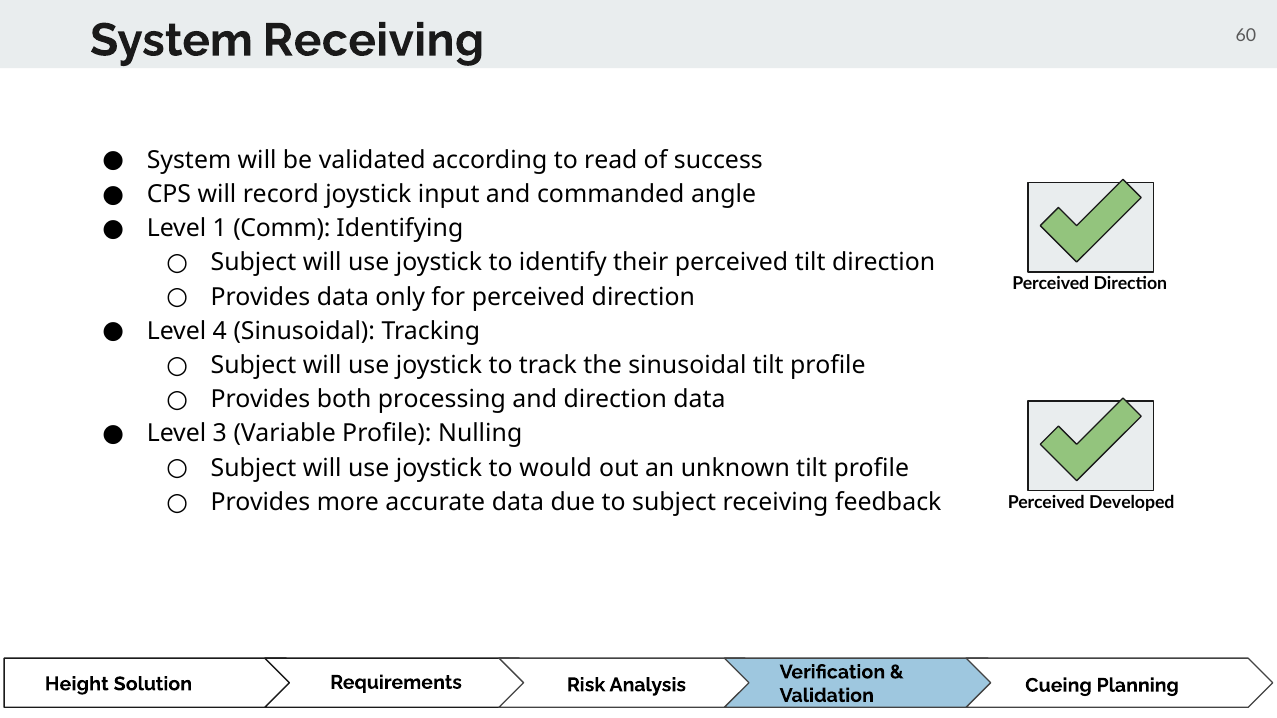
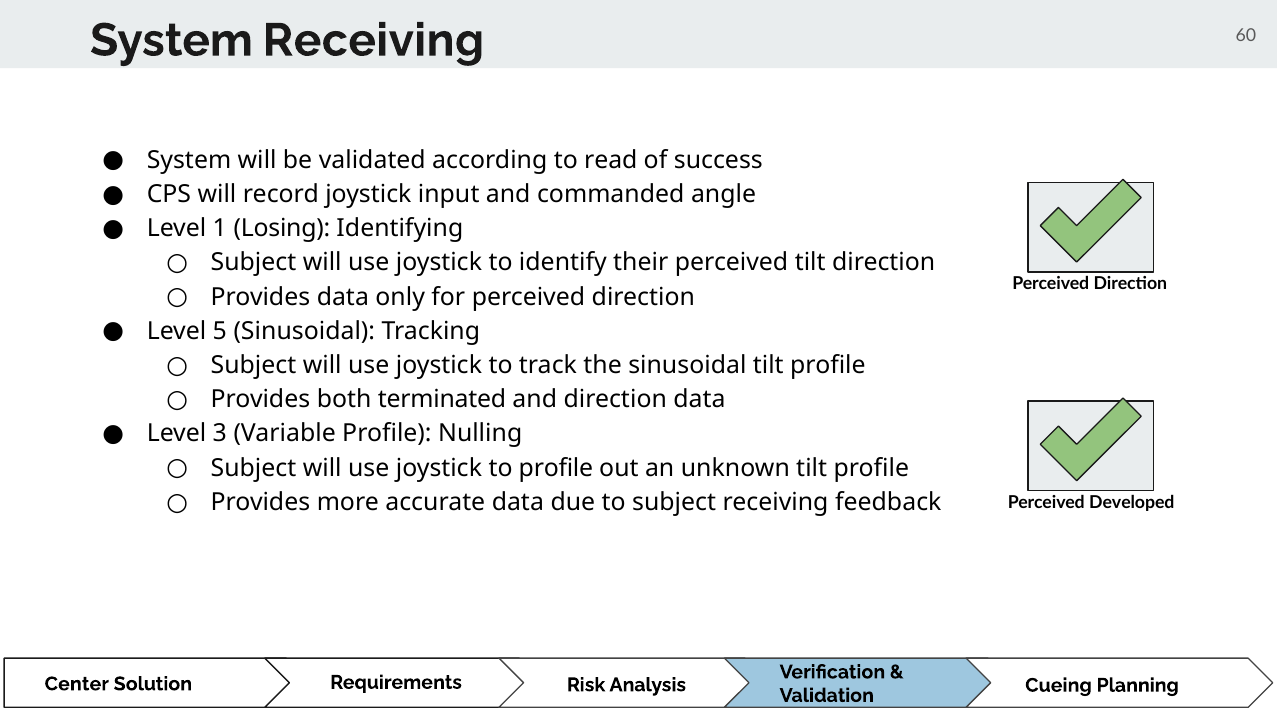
Comm: Comm -> Losing
4: 4 -> 5
processing: processing -> terminated
to would: would -> profile
Height: Height -> Center
